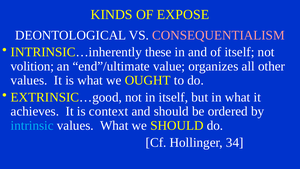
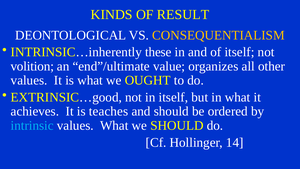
EXPOSE: EXPOSE -> RESULT
CONSEQUENTIALISM colour: pink -> yellow
context: context -> teaches
34: 34 -> 14
